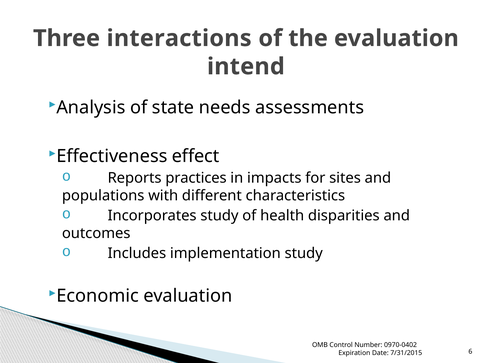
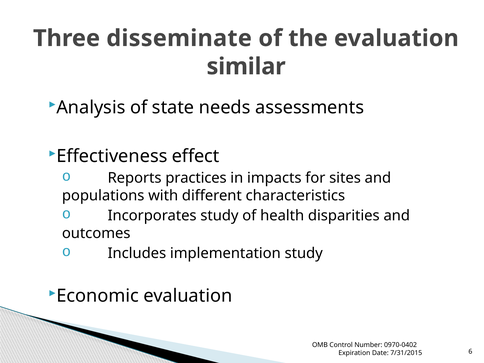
interactions: interactions -> disseminate
intend: intend -> similar
